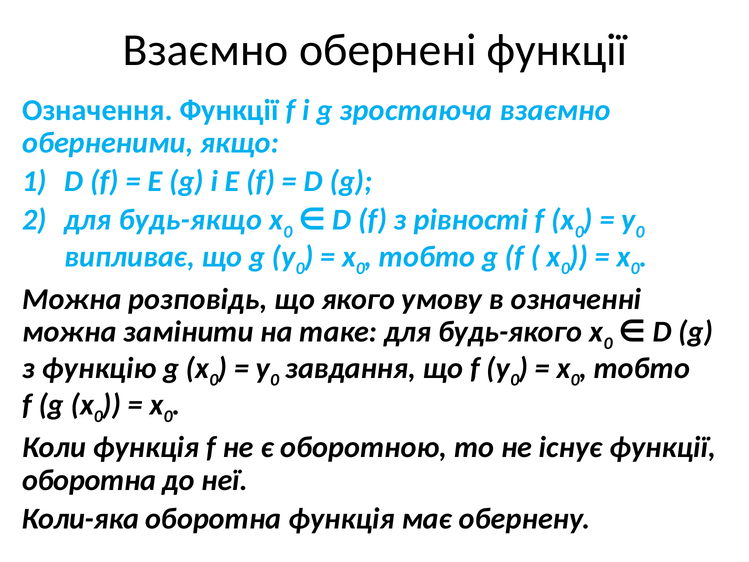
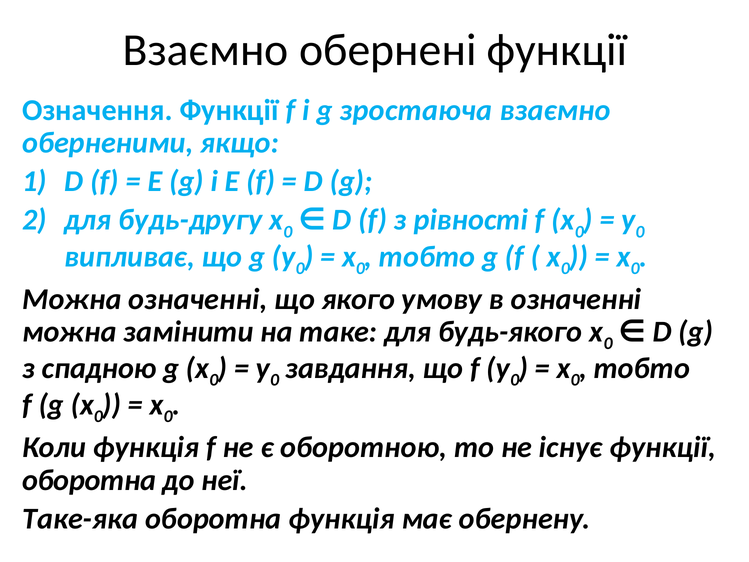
будь-якщо: будь-якщо -> будь-другу
Можна розповідь: розповідь -> означенні
функцію: функцію -> спадною
Коли-яка: Коли-яка -> Таке-яка
